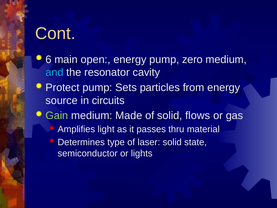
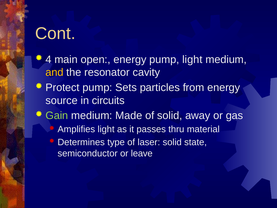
6: 6 -> 4
pump zero: zero -> light
and colour: light blue -> yellow
flows: flows -> away
lights: lights -> leave
